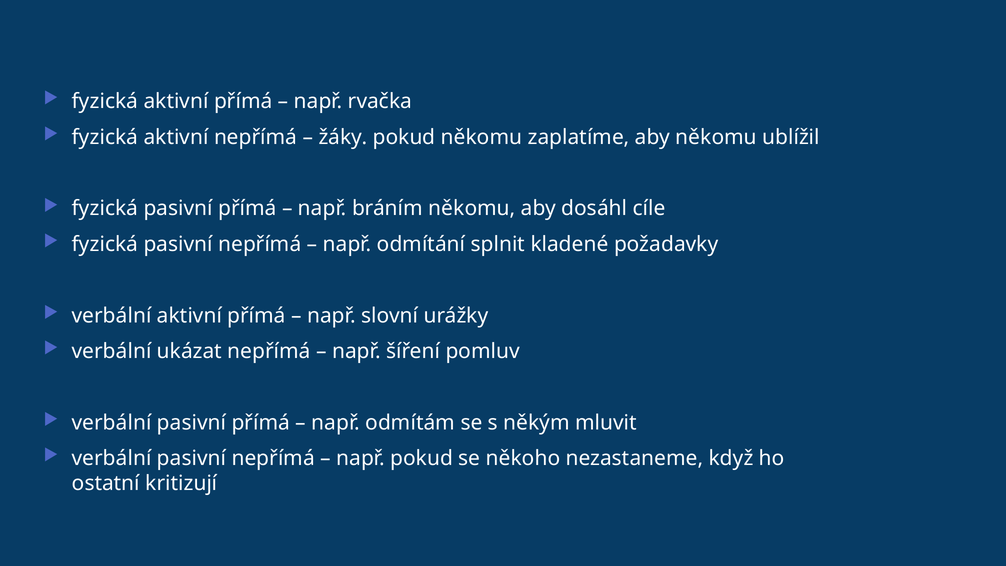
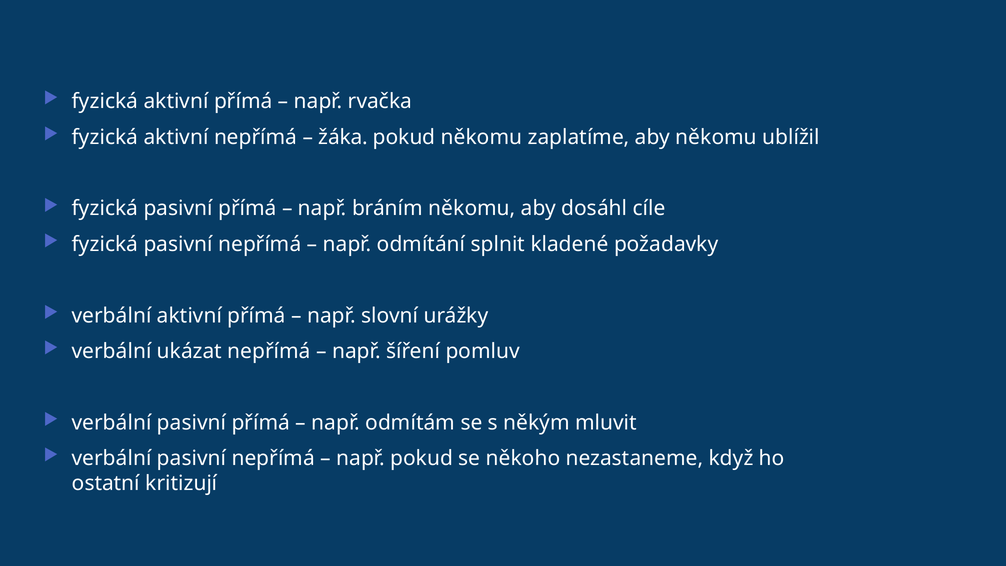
žáky: žáky -> žáka
